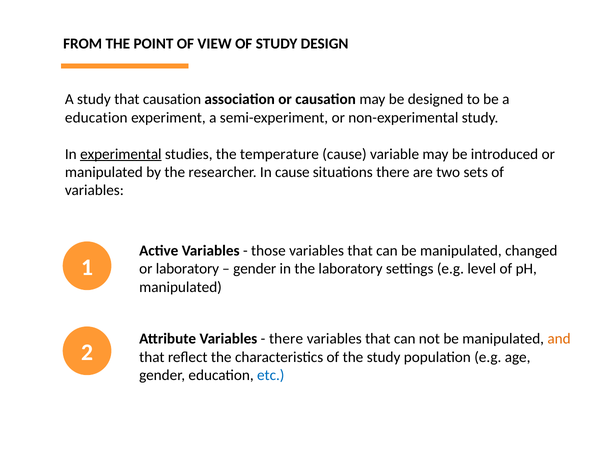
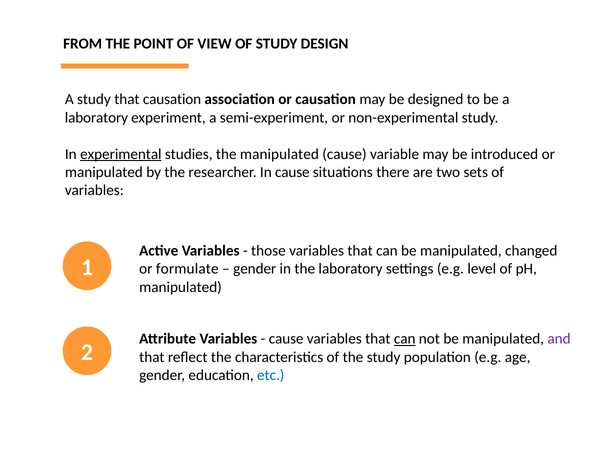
education at (96, 118): education -> laboratory
the temperature: temperature -> manipulated
or laboratory: laboratory -> formulate
there at (286, 339): there -> cause
can at (405, 339) underline: none -> present
and colour: orange -> purple
